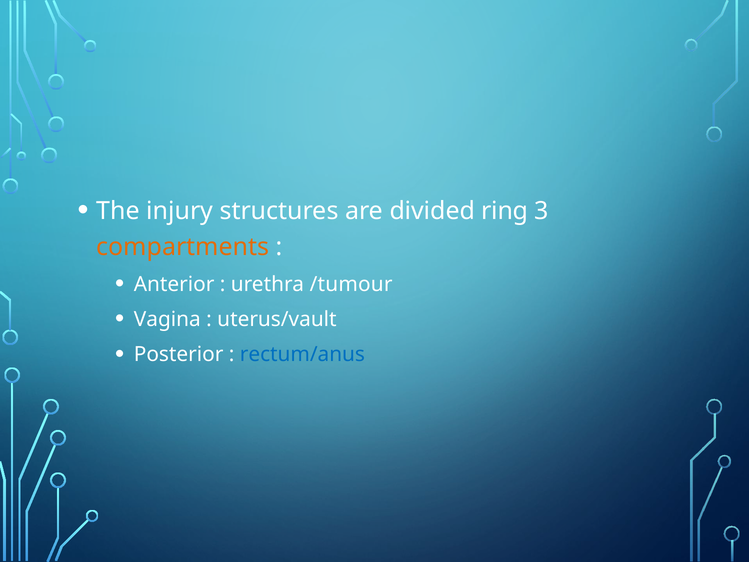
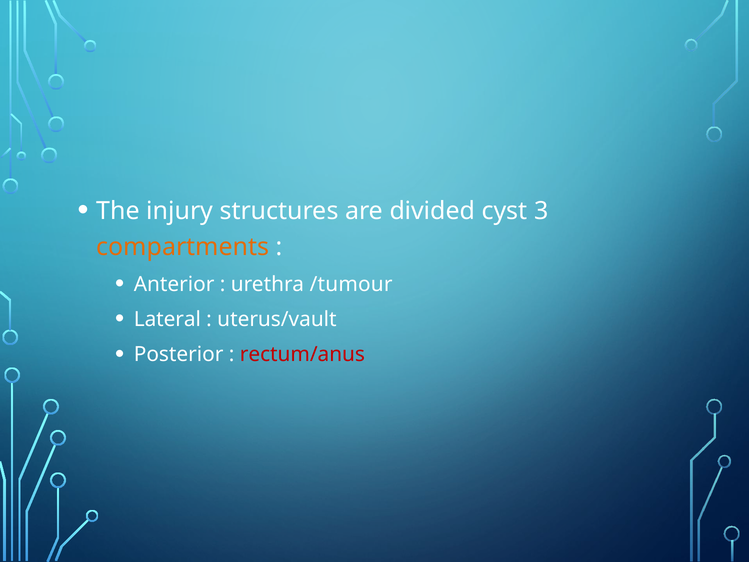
ring: ring -> cyst
Vagina: Vagina -> Lateral
rectum/anus colour: blue -> red
